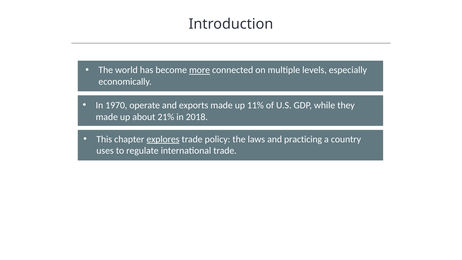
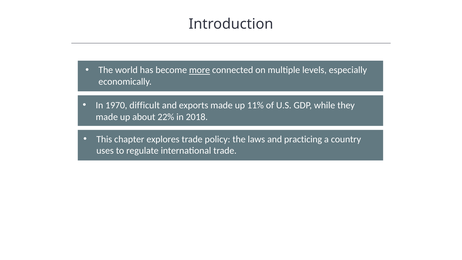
operate: operate -> difficult
21%: 21% -> 22%
explores underline: present -> none
